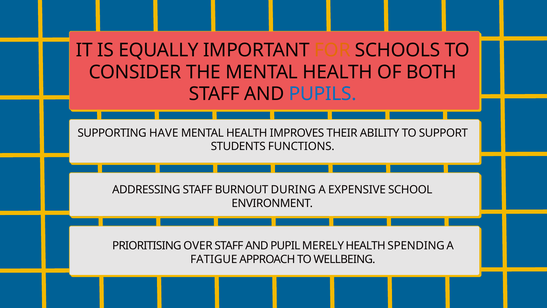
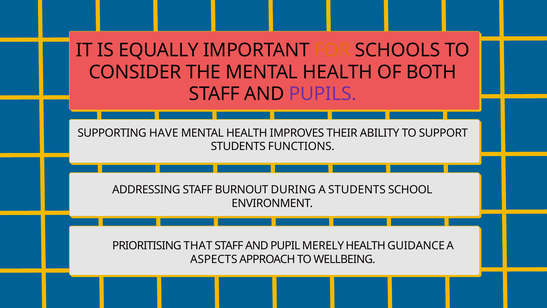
PUPILS colour: blue -> purple
A EXPENSIVE: EXPENSIVE -> STUDENTS
OVER: OVER -> THAT
SPENDING: SPENDING -> GUIDANCE
FATIGUE: FATIGUE -> ASPECTS
